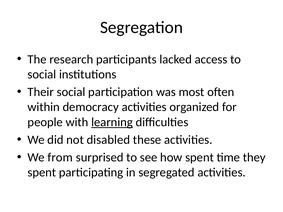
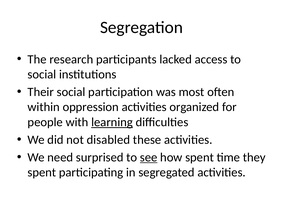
democracy: democracy -> oppression
from: from -> need
see underline: none -> present
